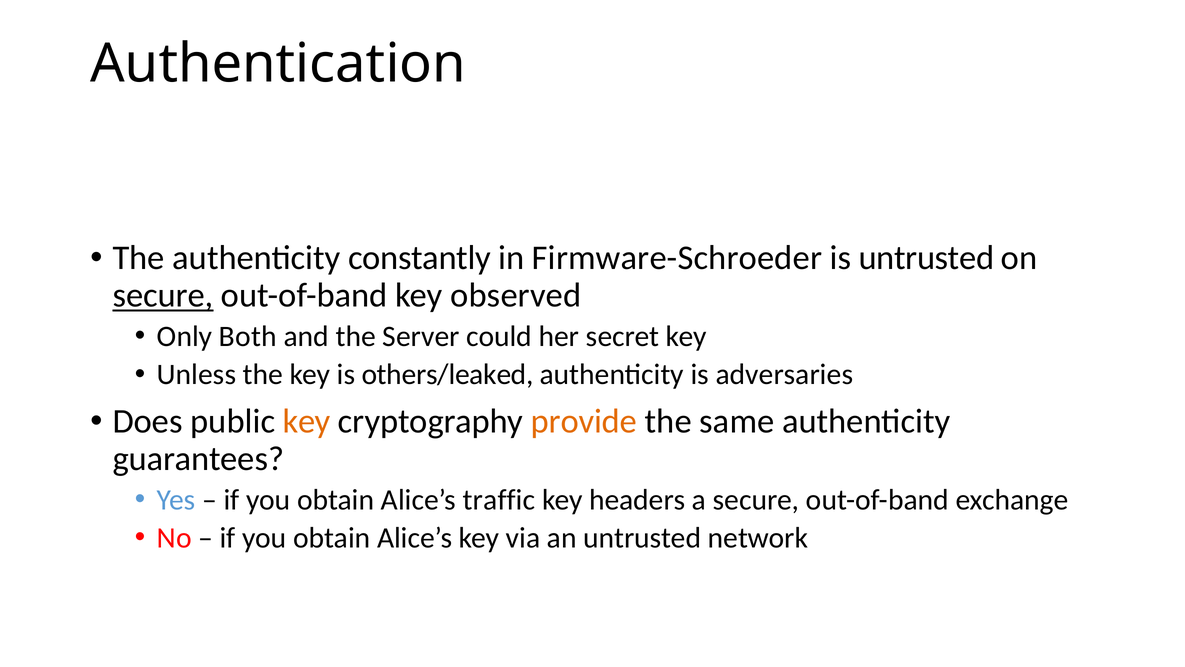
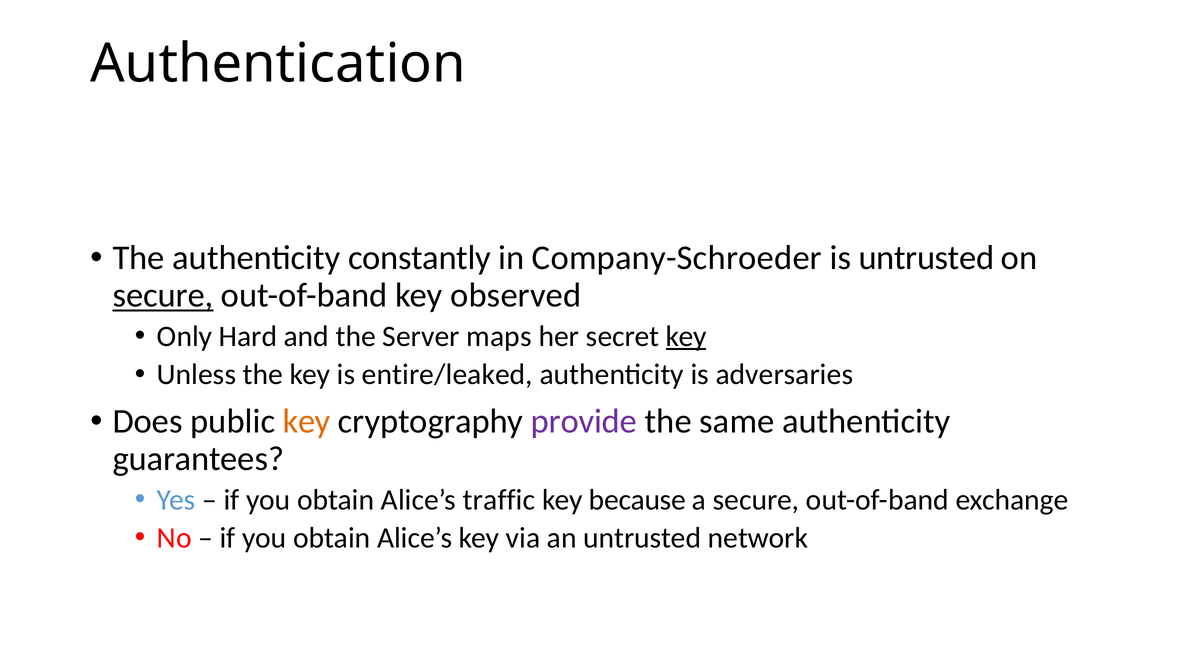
Firmware-Schroeder: Firmware-Schroeder -> Company-Schroeder
Both: Both -> Hard
could: could -> maps
key at (686, 336) underline: none -> present
others/leaked: others/leaked -> entire/leaked
provide colour: orange -> purple
headers: headers -> because
